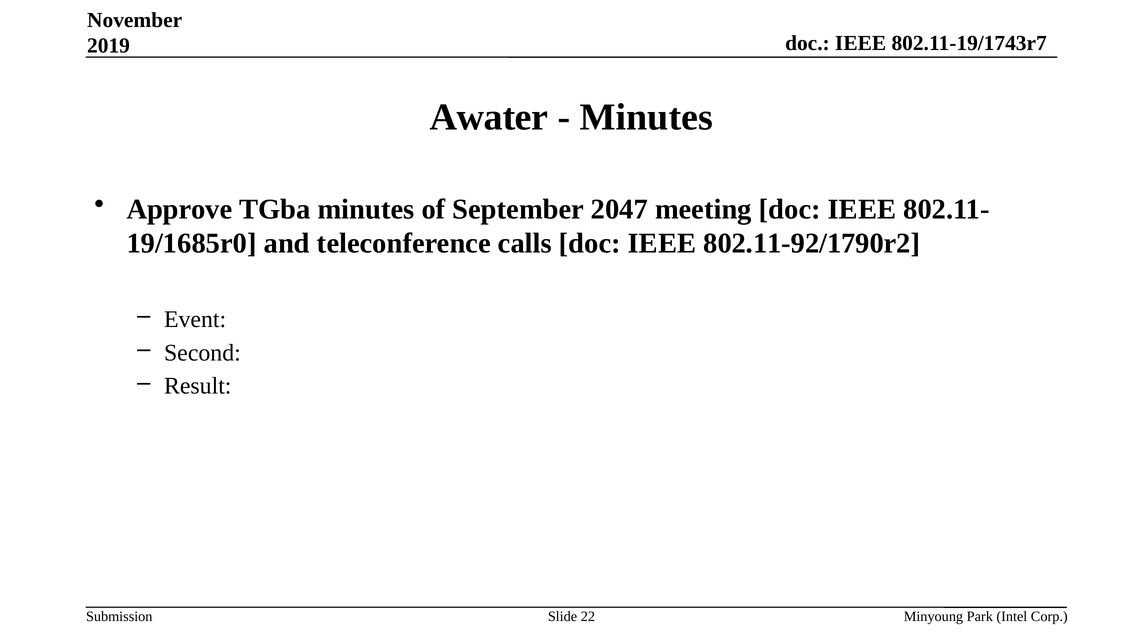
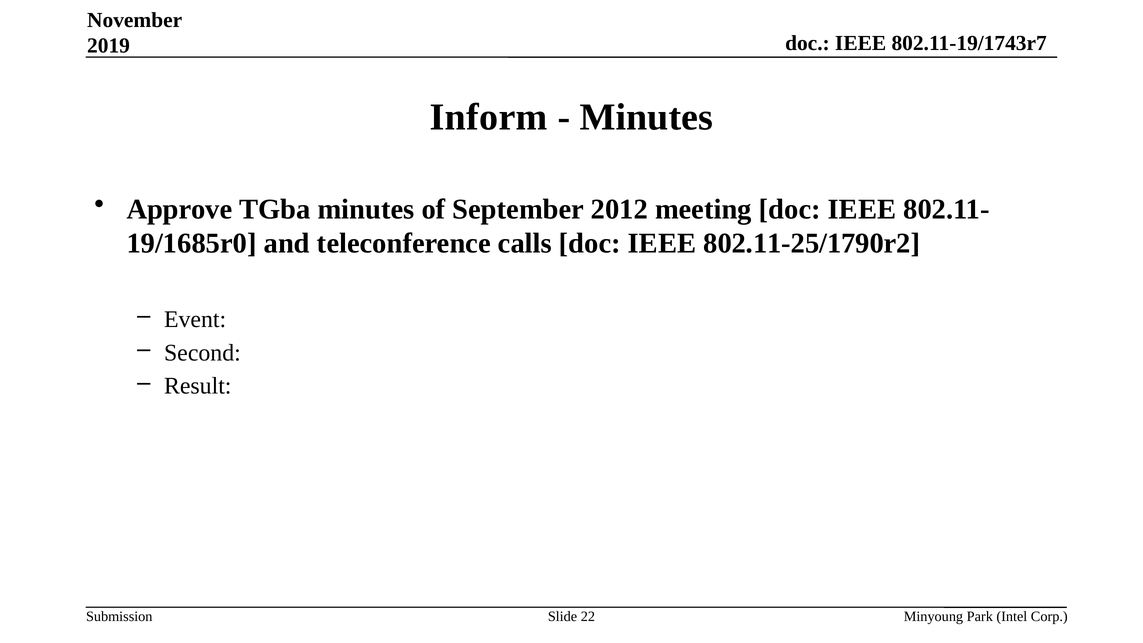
Awater: Awater -> Inform
2047: 2047 -> 2012
802.11-92/1790r2: 802.11-92/1790r2 -> 802.11-25/1790r2
